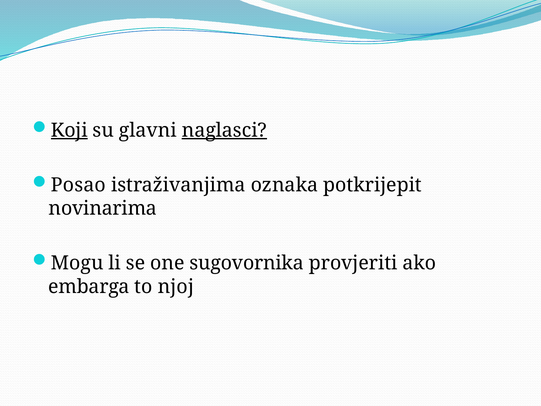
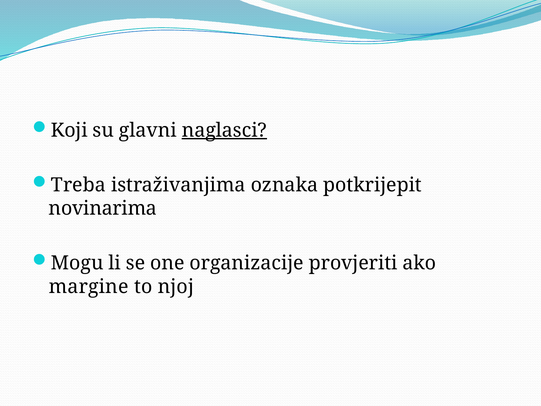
Koji underline: present -> none
Posao: Posao -> Treba
sugovornika: sugovornika -> organizacije
embarga: embarga -> margine
